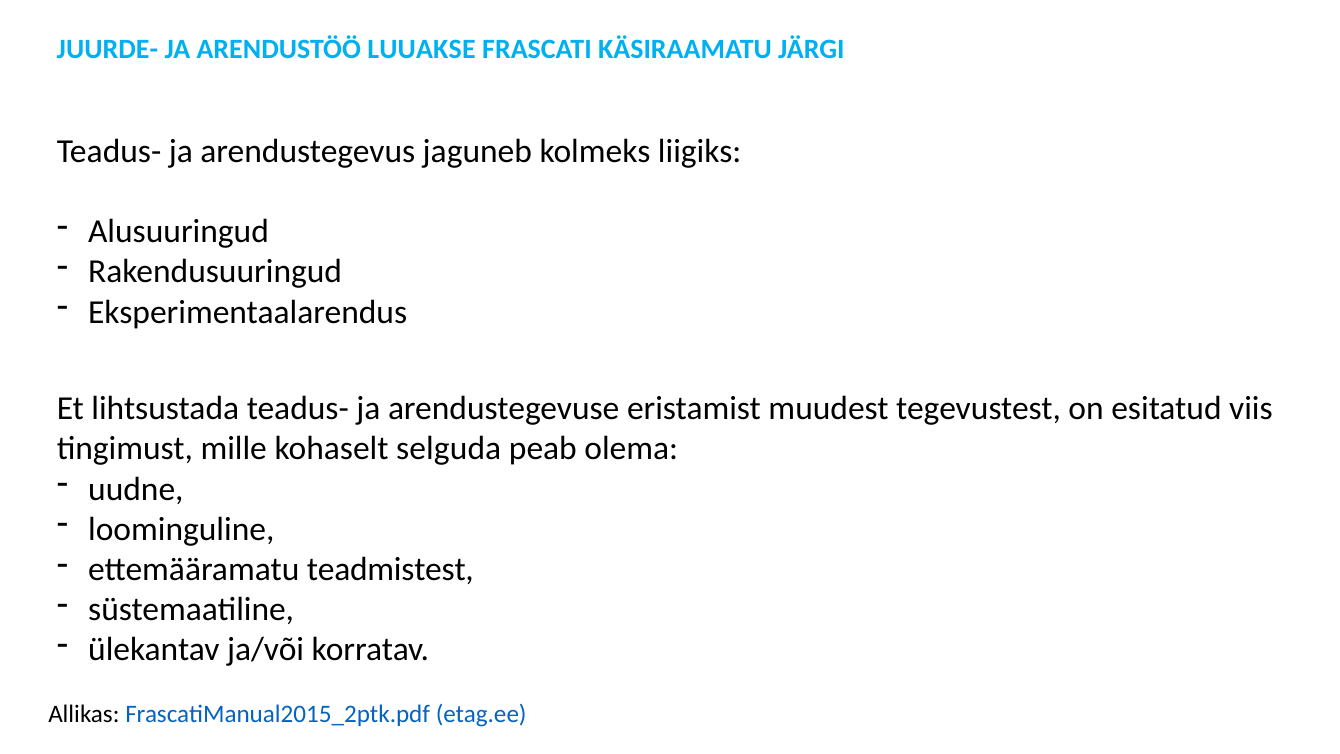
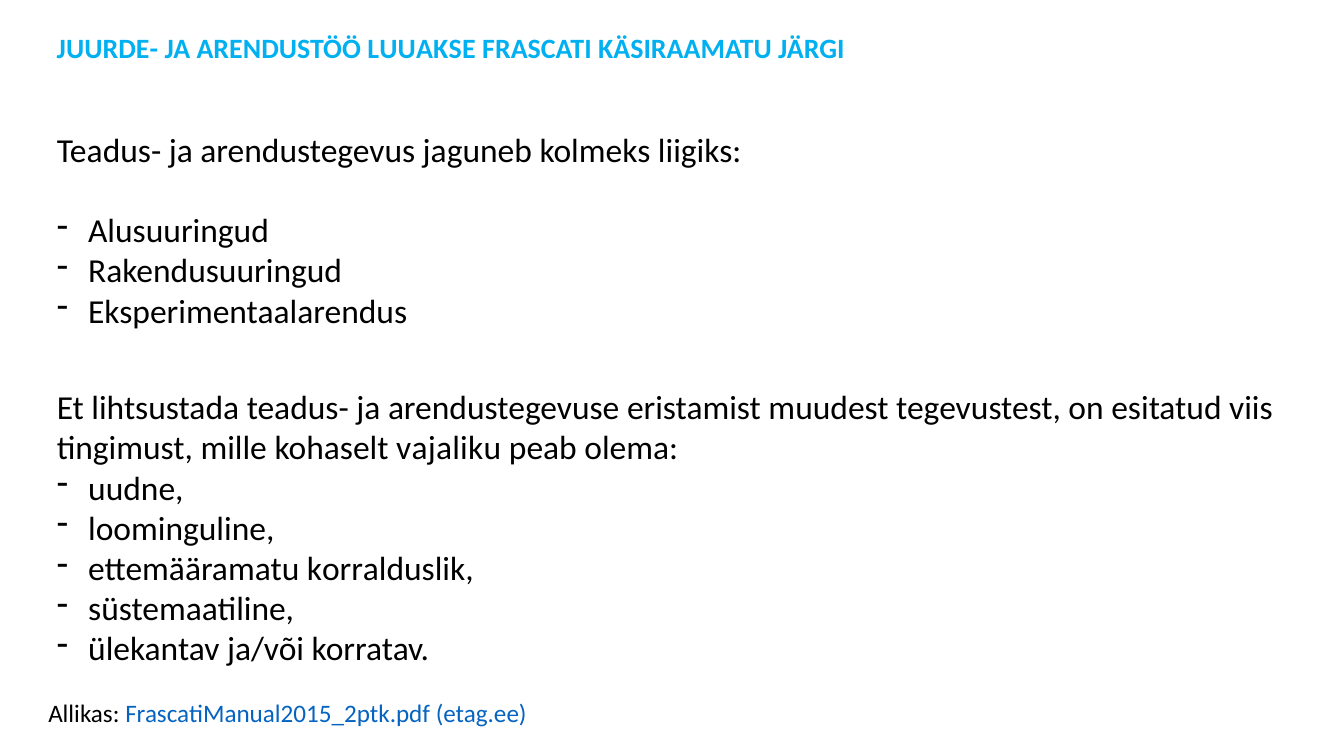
selguda: selguda -> vajaliku
teadmistest: teadmistest -> korralduslik
